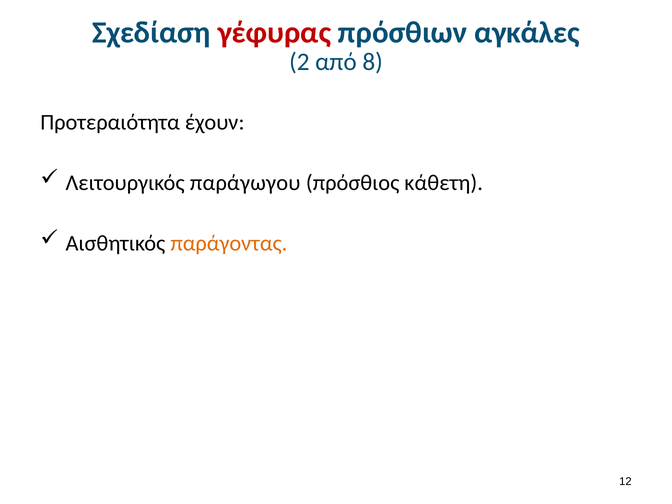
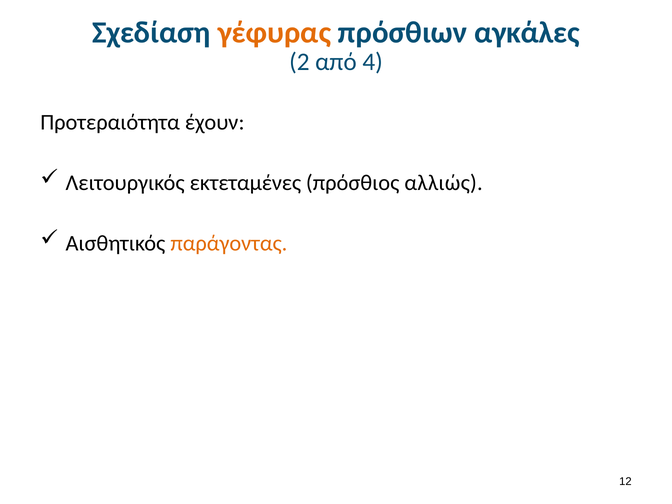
γέφυρας colour: red -> orange
8: 8 -> 4
παράγωγου: παράγωγου -> εκτεταμένες
κάθετη: κάθετη -> αλλιώς
